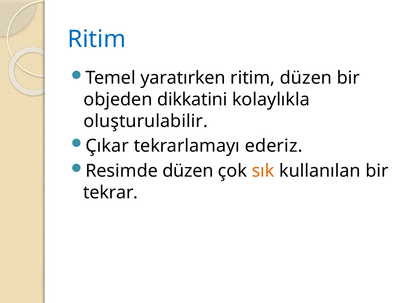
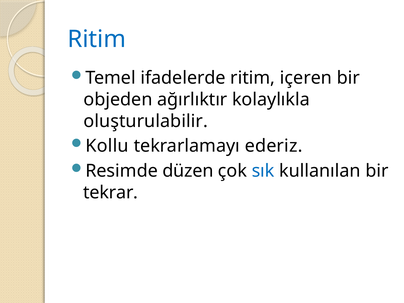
yaratırken: yaratırken -> ifadelerde
ritim düzen: düzen -> içeren
dikkatini: dikkatini -> ağırlıktır
Çıkar: Çıkar -> Kollu
sık colour: orange -> blue
